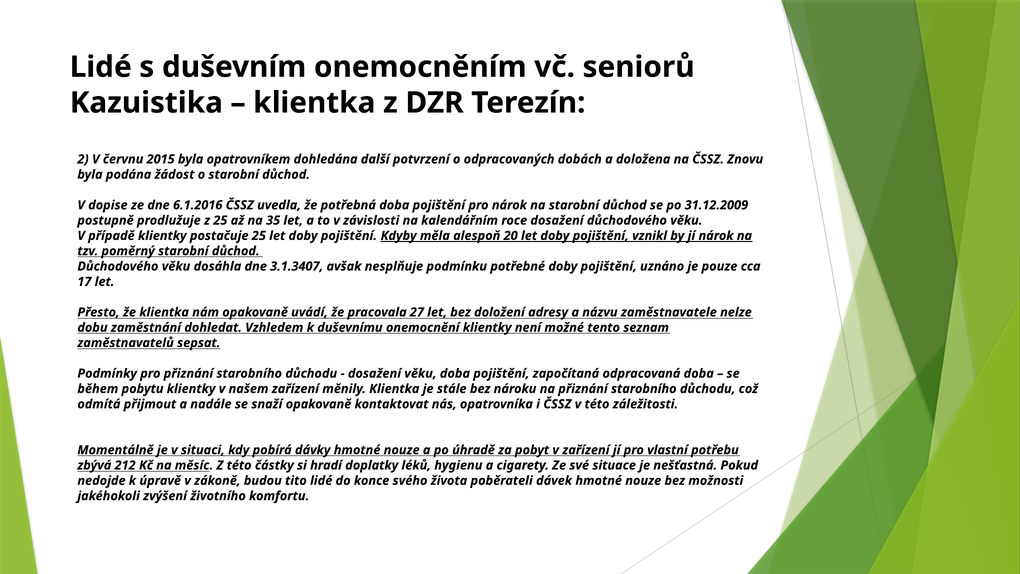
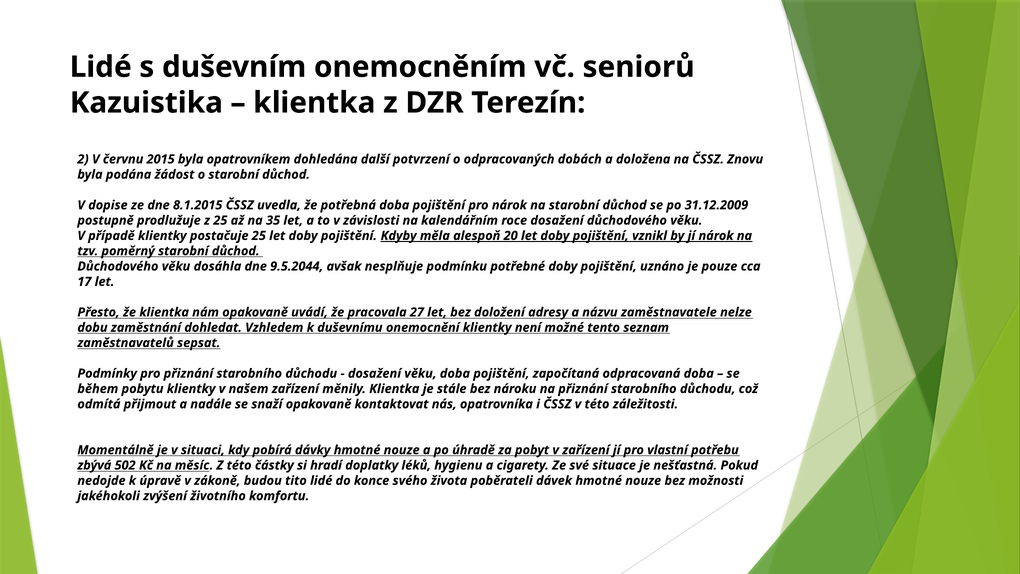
6.1.2016: 6.1.2016 -> 8.1.2015
3.1.3407: 3.1.3407 -> 9.5.2044
212: 212 -> 502
